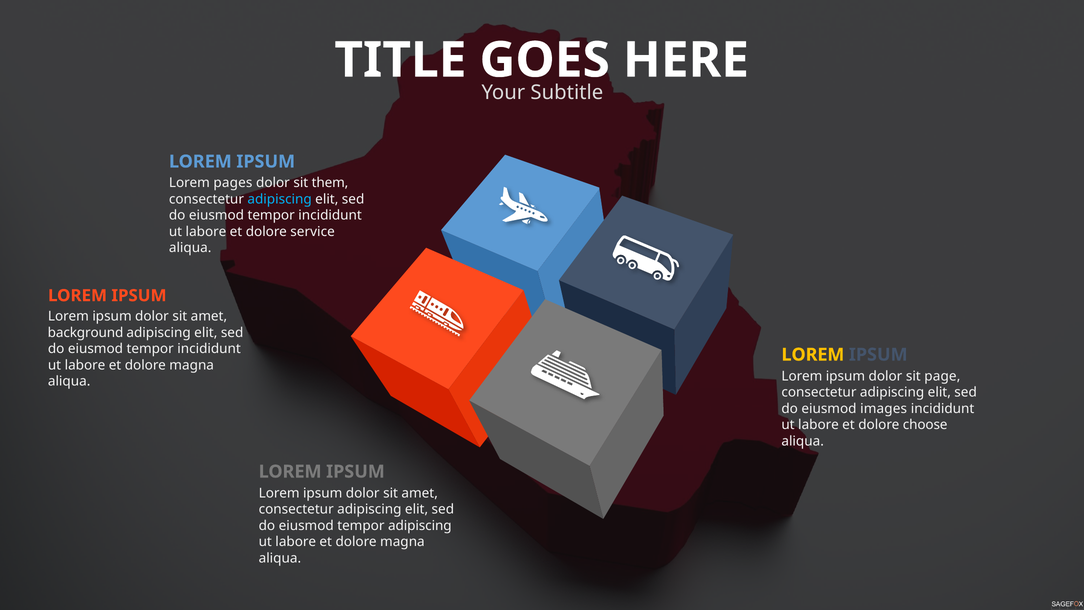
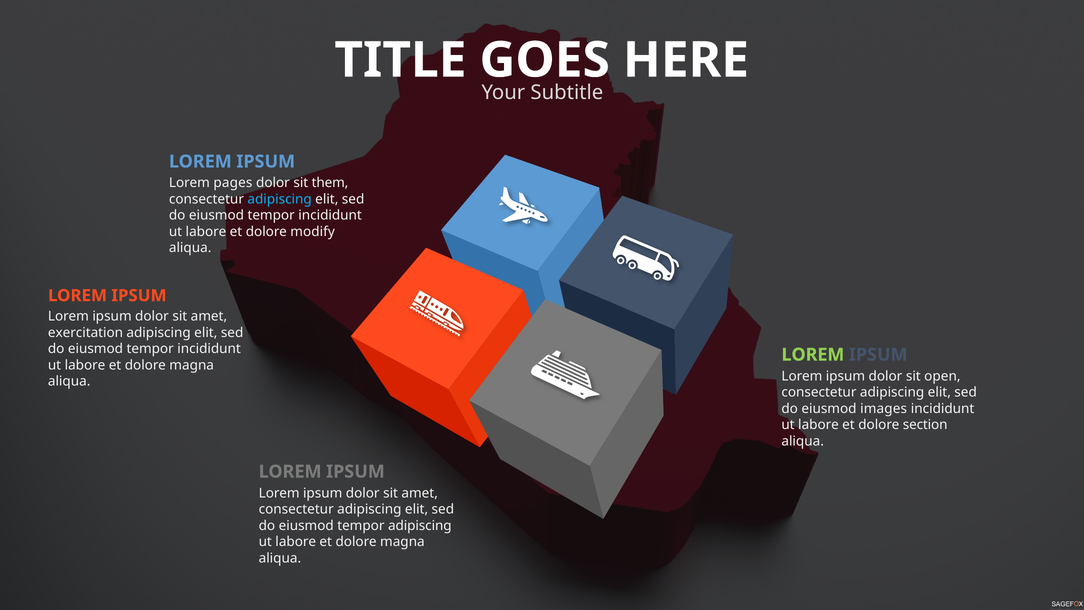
service: service -> modify
background: background -> exercitation
LOREM at (813, 355) colour: yellow -> light green
page: page -> open
choose: choose -> section
